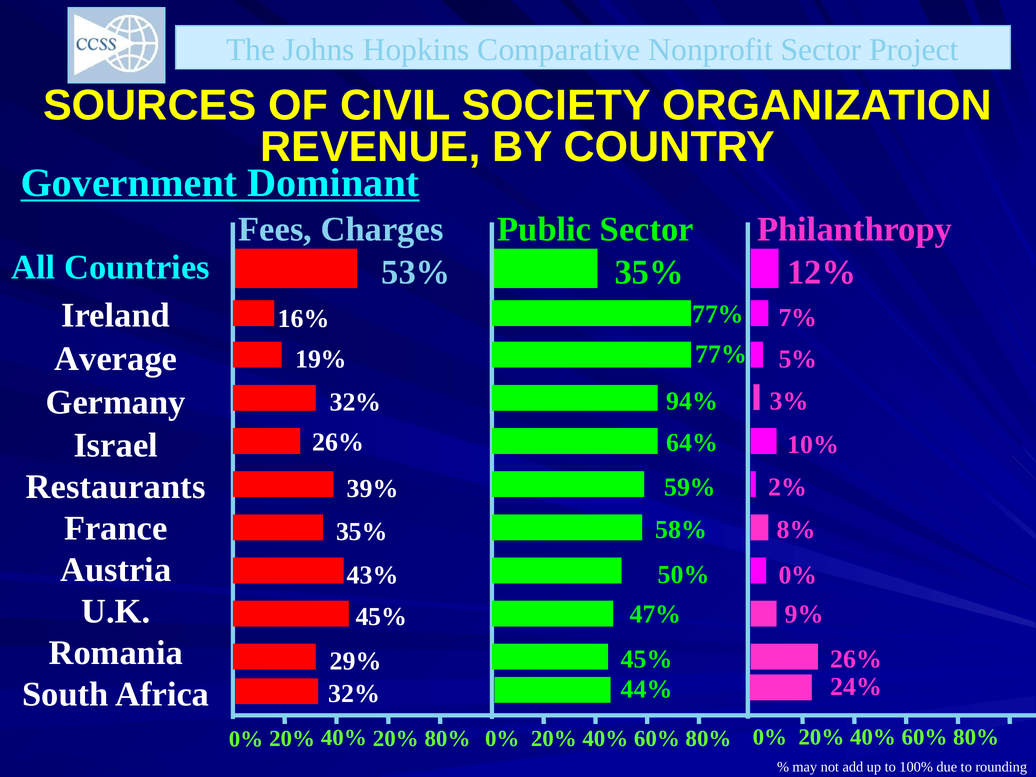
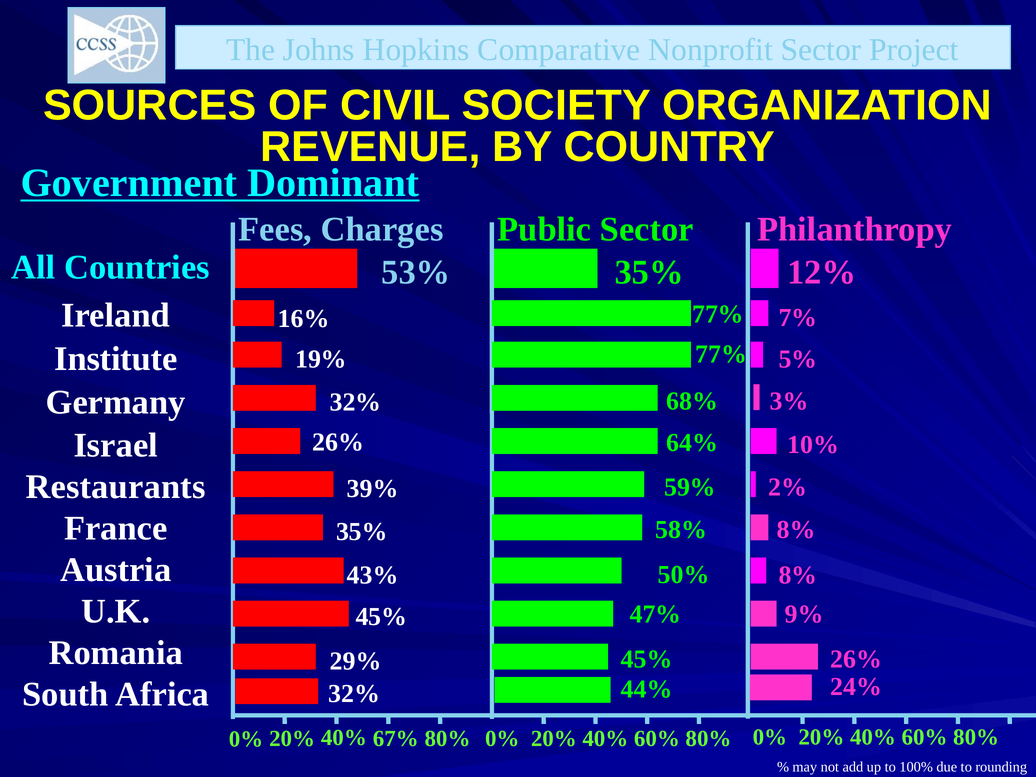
Average: Average -> Institute
94%: 94% -> 68%
0% at (798, 575): 0% -> 8%
20% at (396, 738): 20% -> 67%
